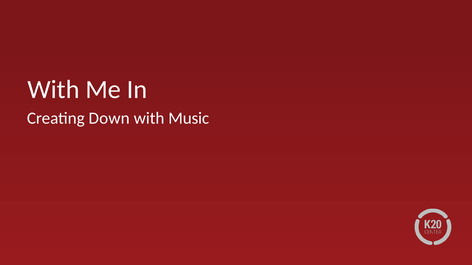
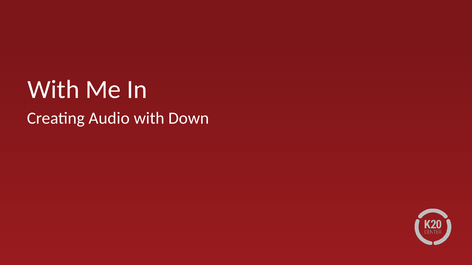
Down: Down -> Audio
Music: Music -> Down
